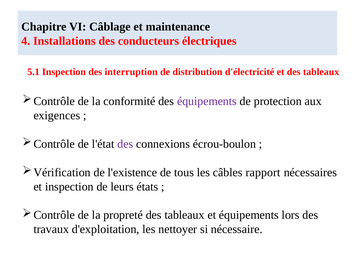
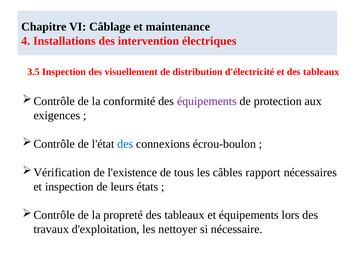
conducteurs: conducteurs -> intervention
5.1: 5.1 -> 3.5
interruption: interruption -> visuellement
des at (125, 143) colour: purple -> blue
